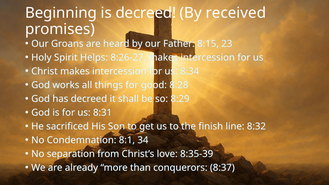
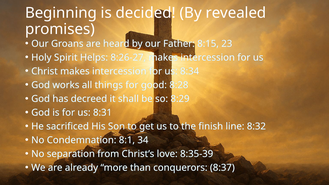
is decreed: decreed -> decided
received: received -> revealed
